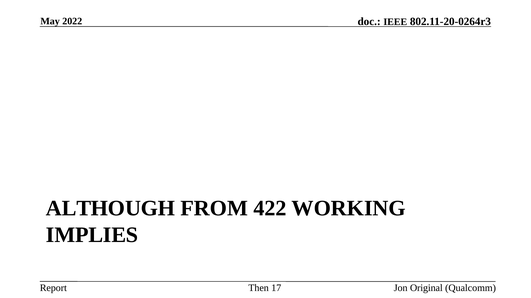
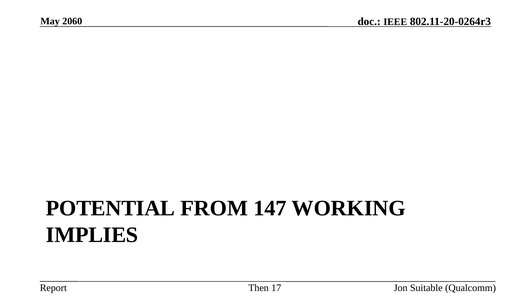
2022: 2022 -> 2060
ALTHOUGH: ALTHOUGH -> POTENTIAL
422: 422 -> 147
Original: Original -> Suitable
